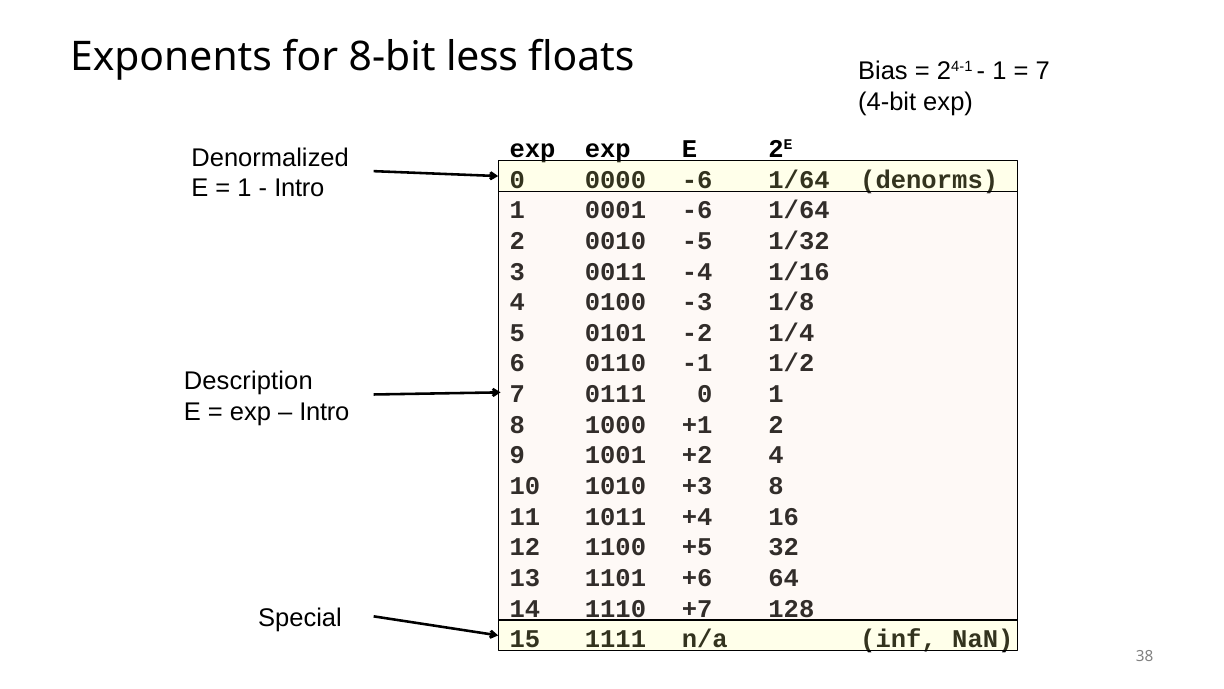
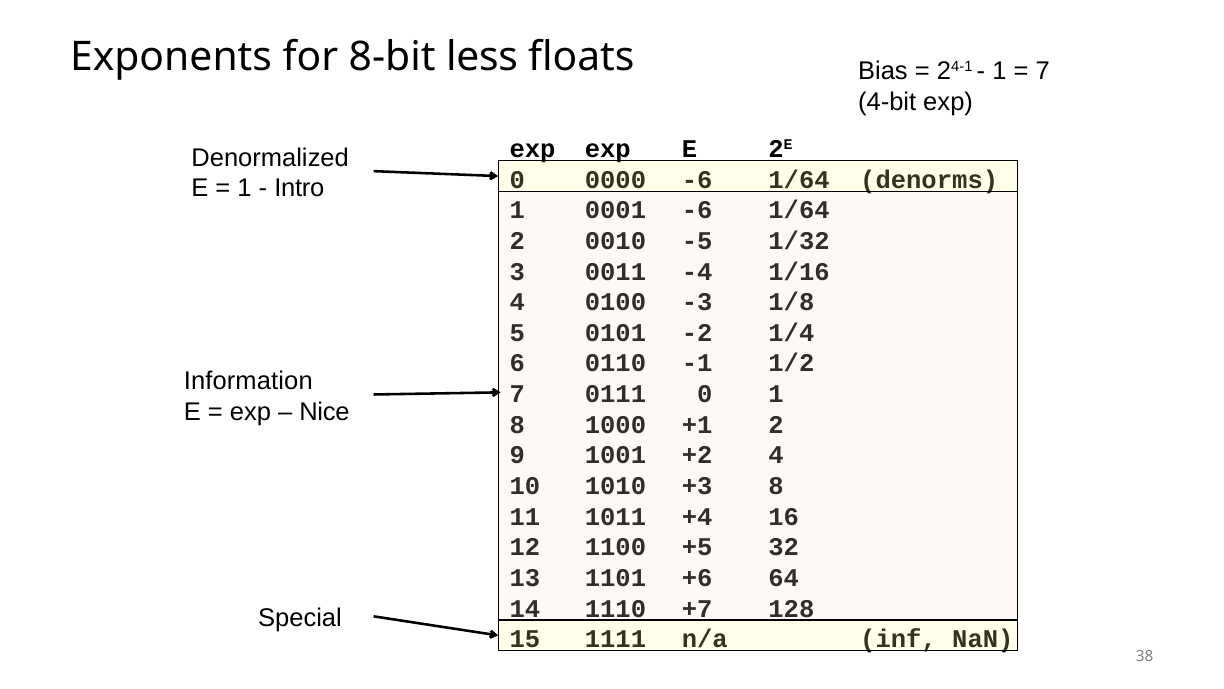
Description: Description -> Information
Intro at (324, 411): Intro -> Nice
